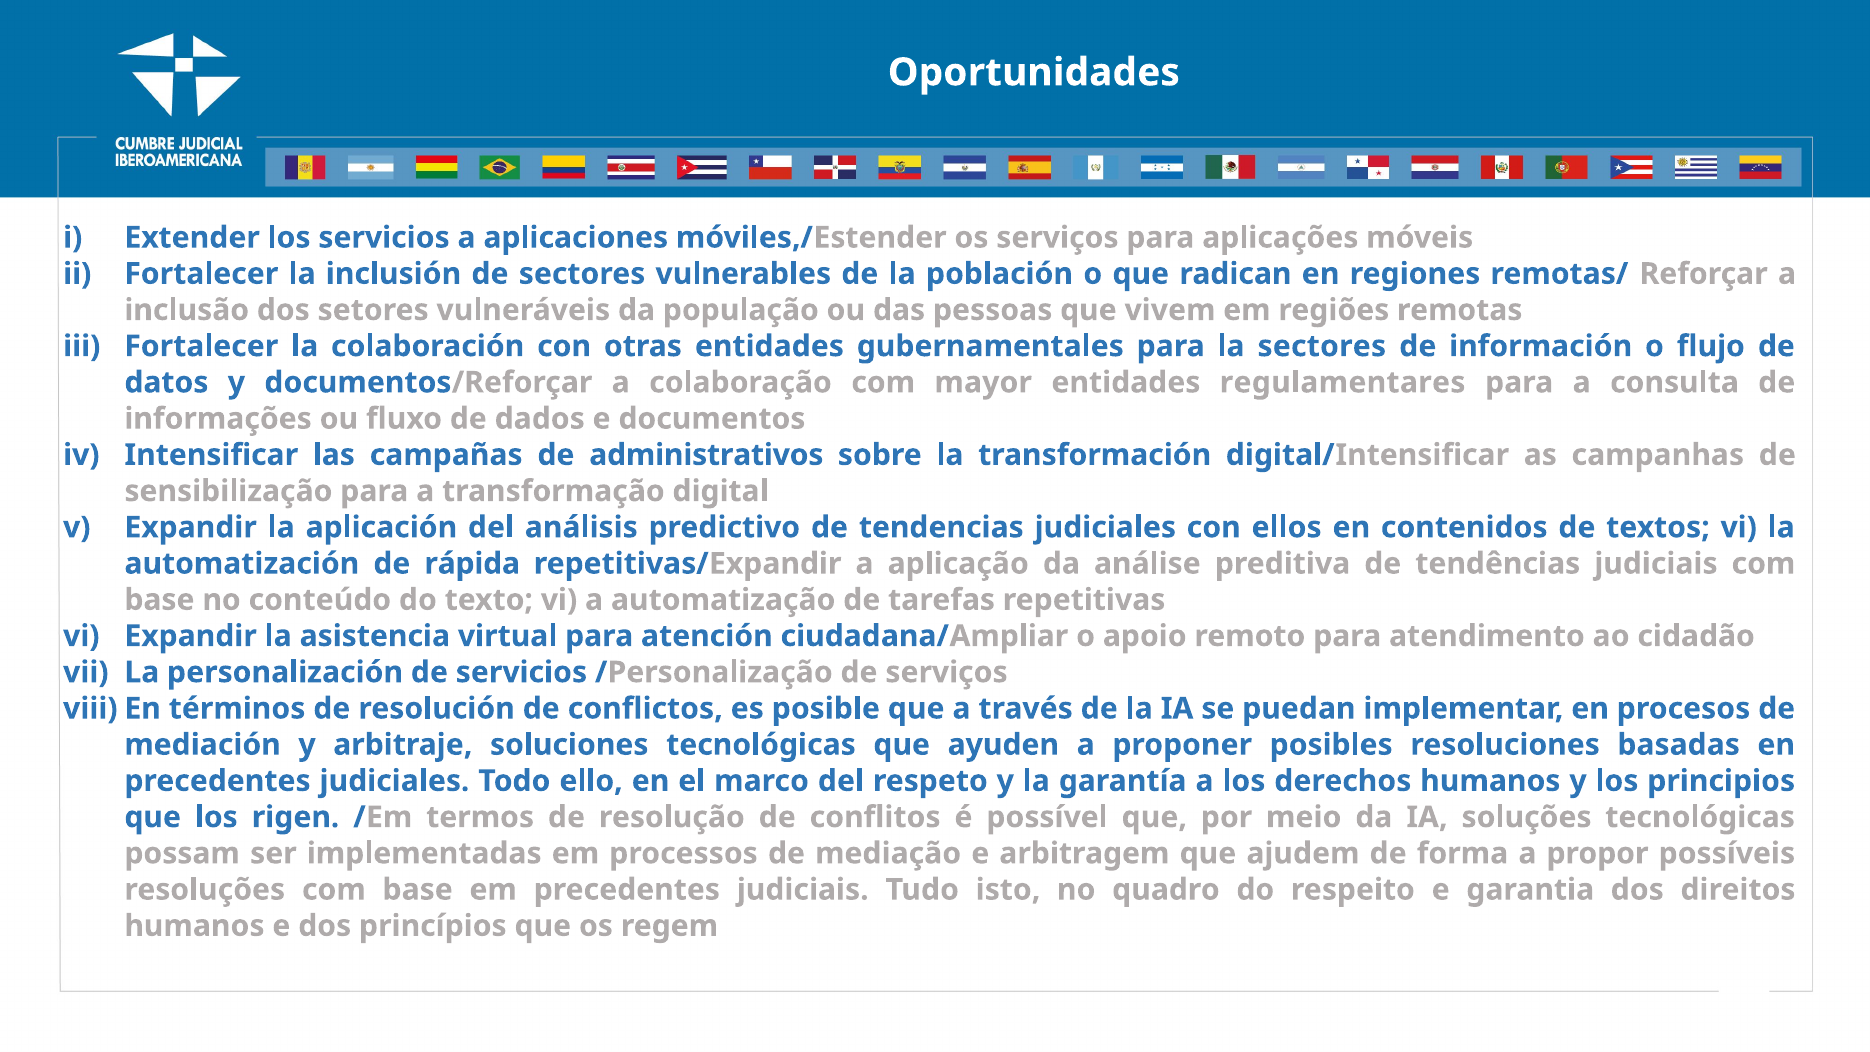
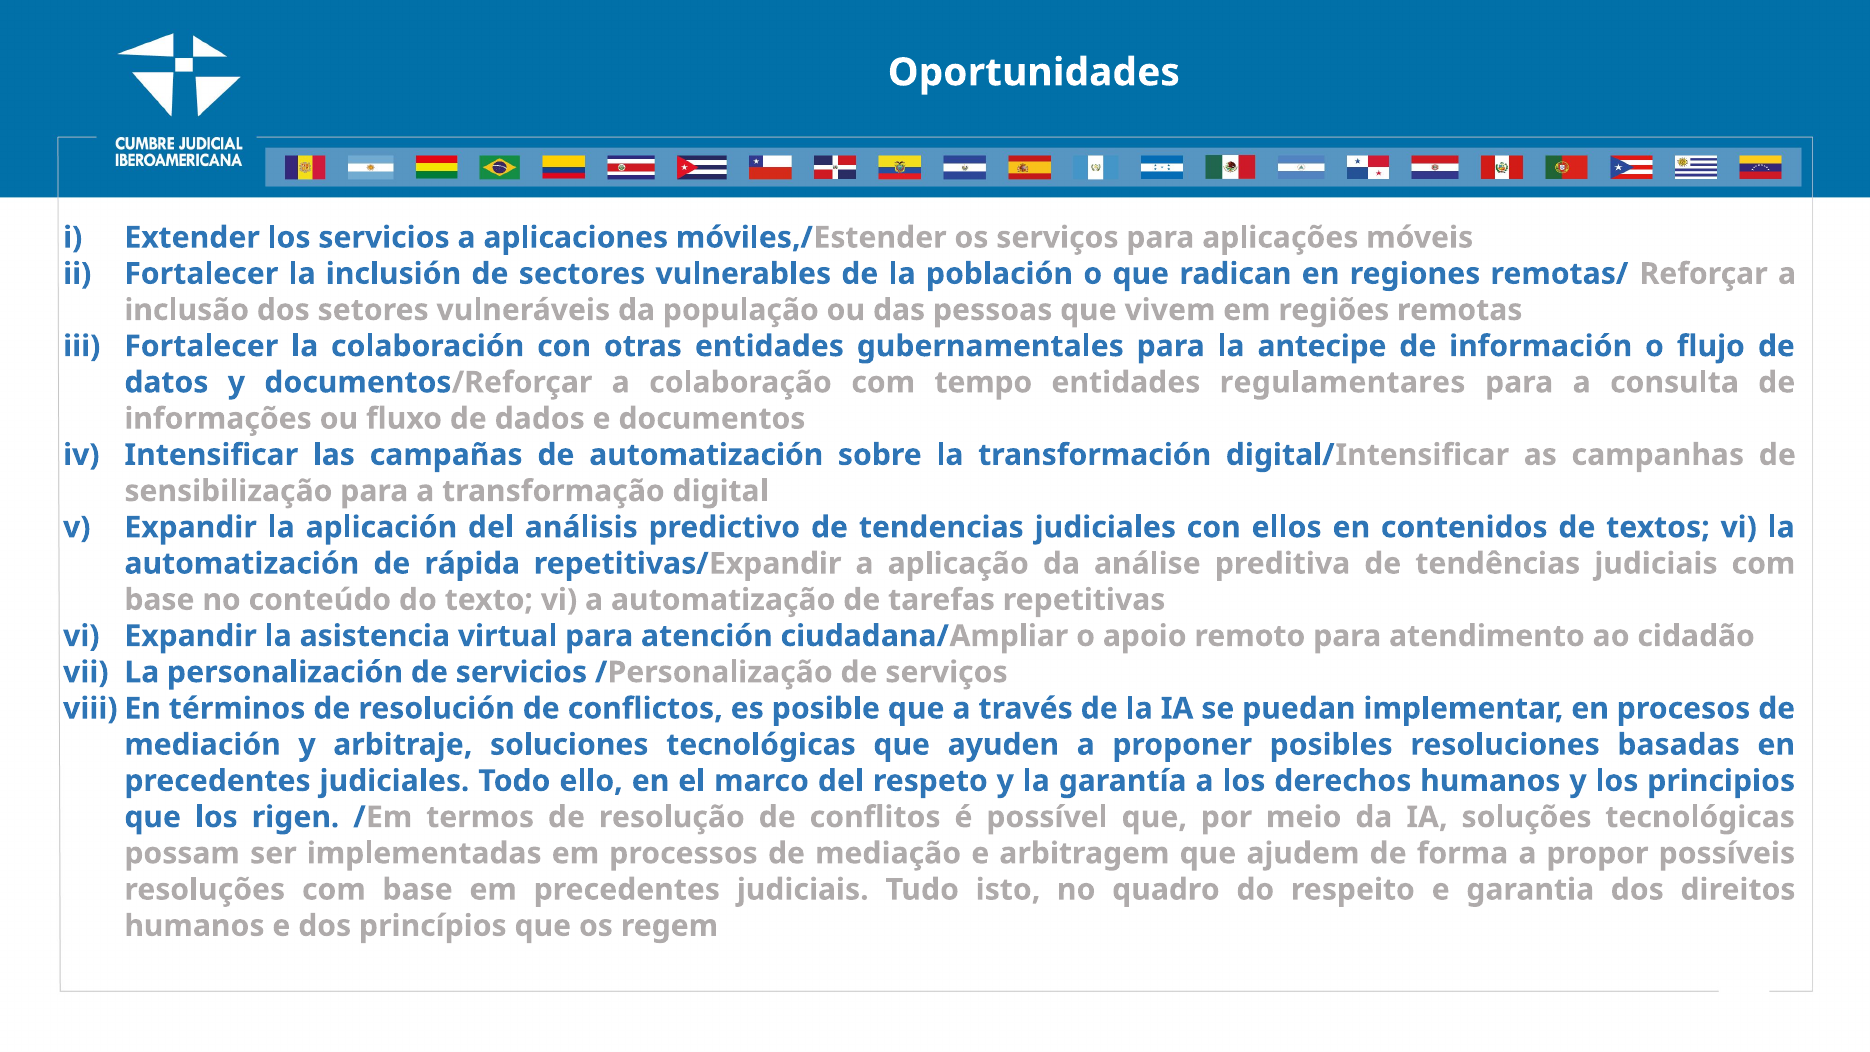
la sectores: sectores -> antecipe
mayor: mayor -> tempo
de administrativos: administrativos -> automatización
